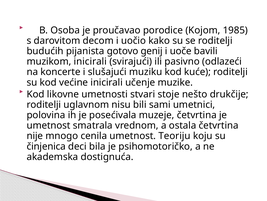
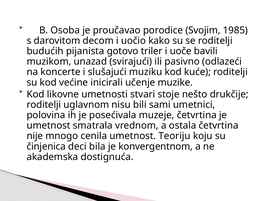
Kojom: Kojom -> Svojim
genij: genij -> triler
muzikom inicirali: inicirali -> unazad
psihomotoričko: psihomotoričko -> konvergentnom
